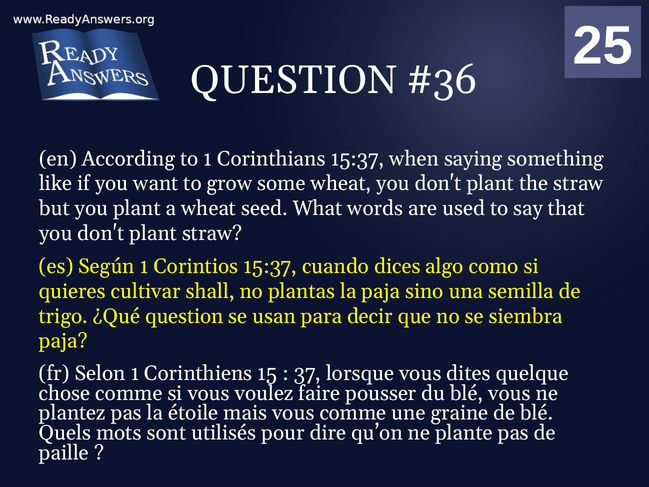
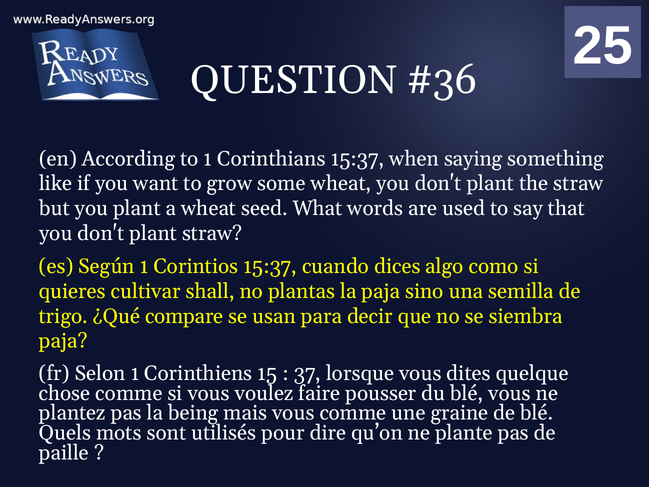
¿Qué question: question -> compare
étoile: étoile -> being
